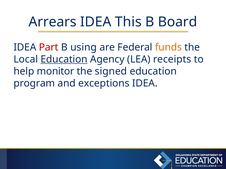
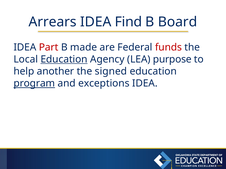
This: This -> Find
using: using -> made
funds colour: orange -> red
receipts: receipts -> purpose
monitor: monitor -> another
program underline: none -> present
